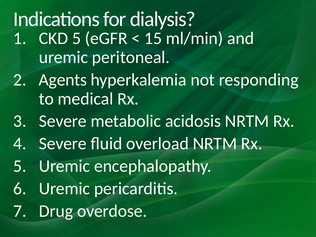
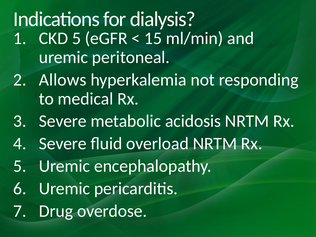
Agents: Agents -> Allows
